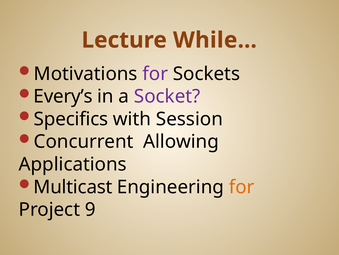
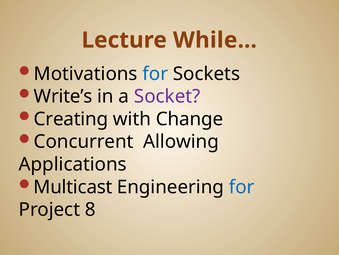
for at (155, 74) colour: purple -> blue
Every’s: Every’s -> Write’s
Specifics: Specifics -> Creating
Session: Session -> Change
for at (242, 187) colour: orange -> blue
9: 9 -> 8
